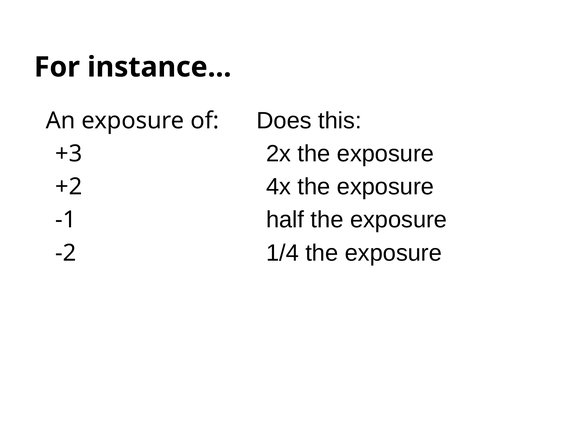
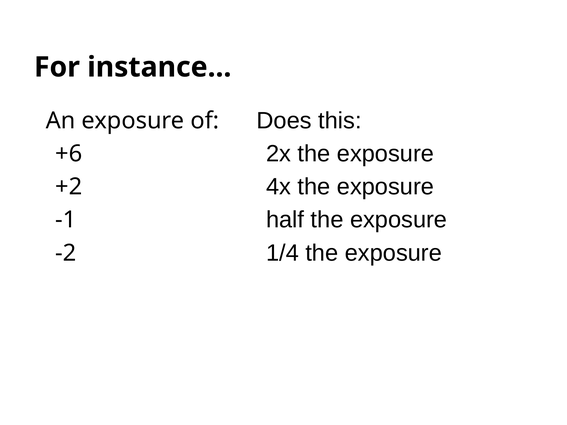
+3: +3 -> +6
